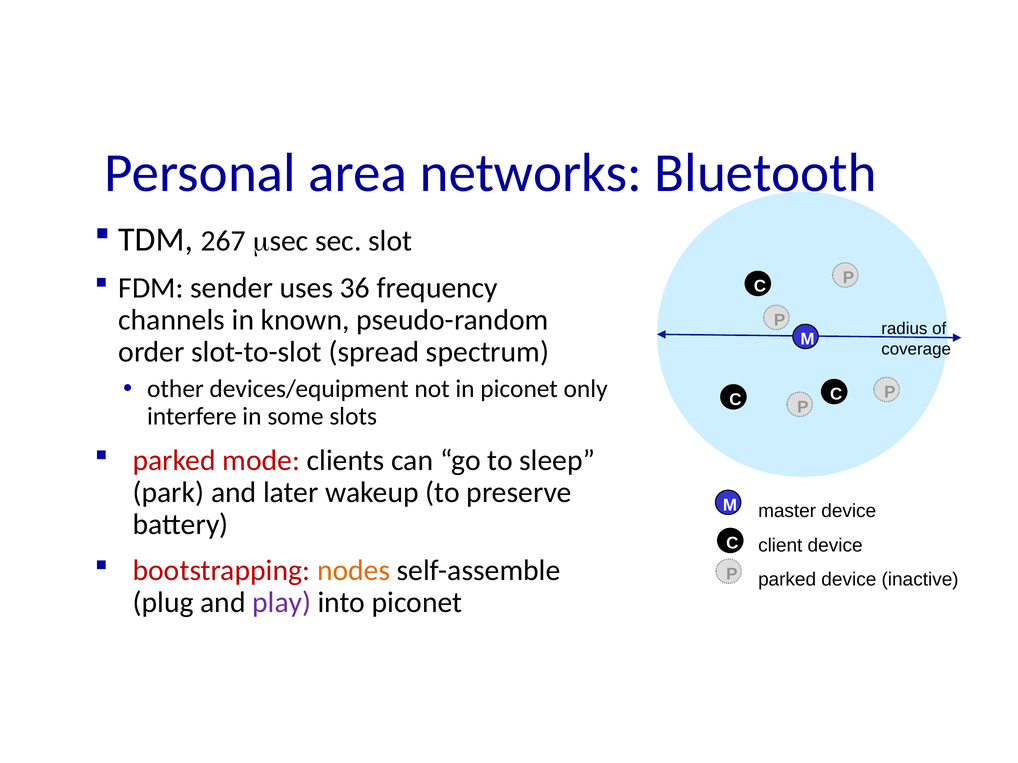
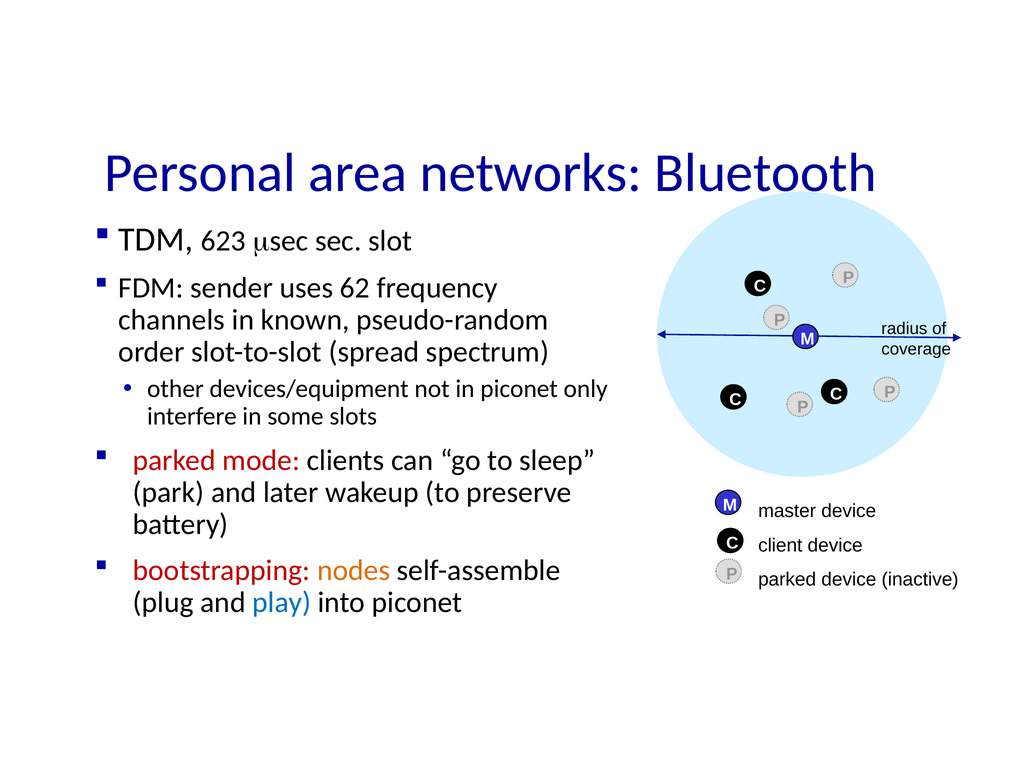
267: 267 -> 623
36: 36 -> 62
play colour: purple -> blue
